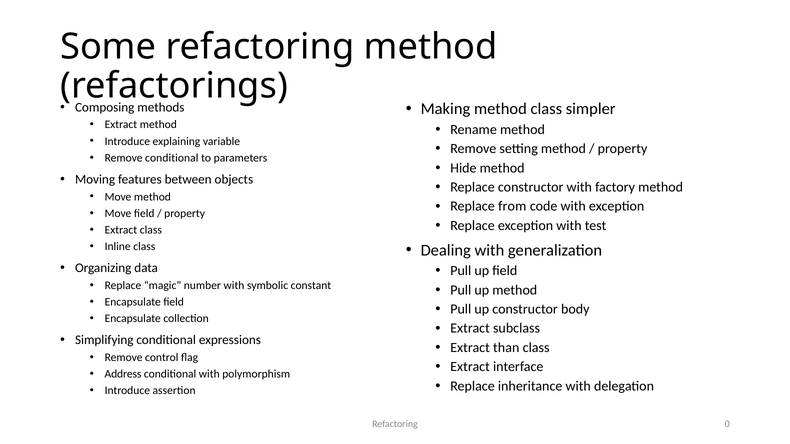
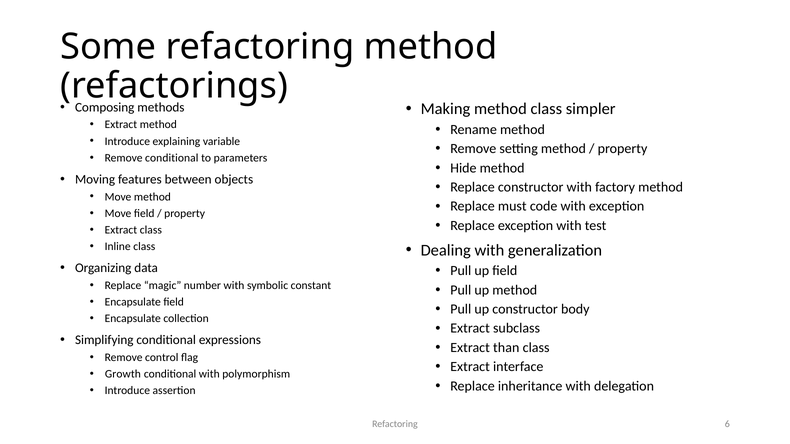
from: from -> must
Address: Address -> Growth
0: 0 -> 6
